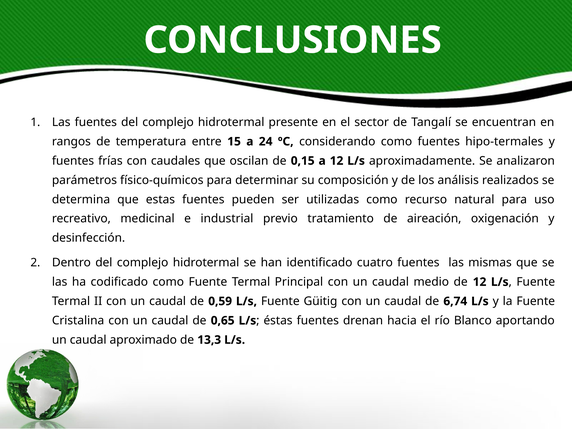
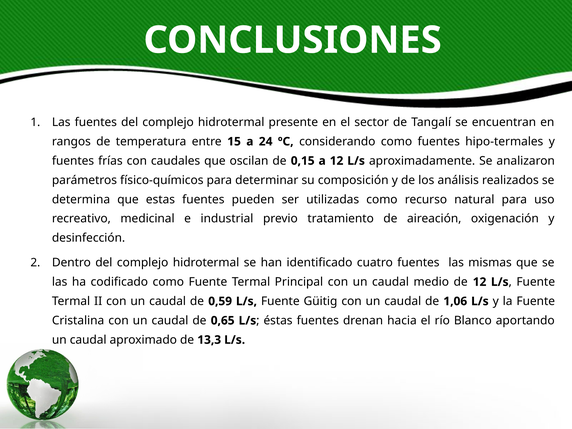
6,74: 6,74 -> 1,06
